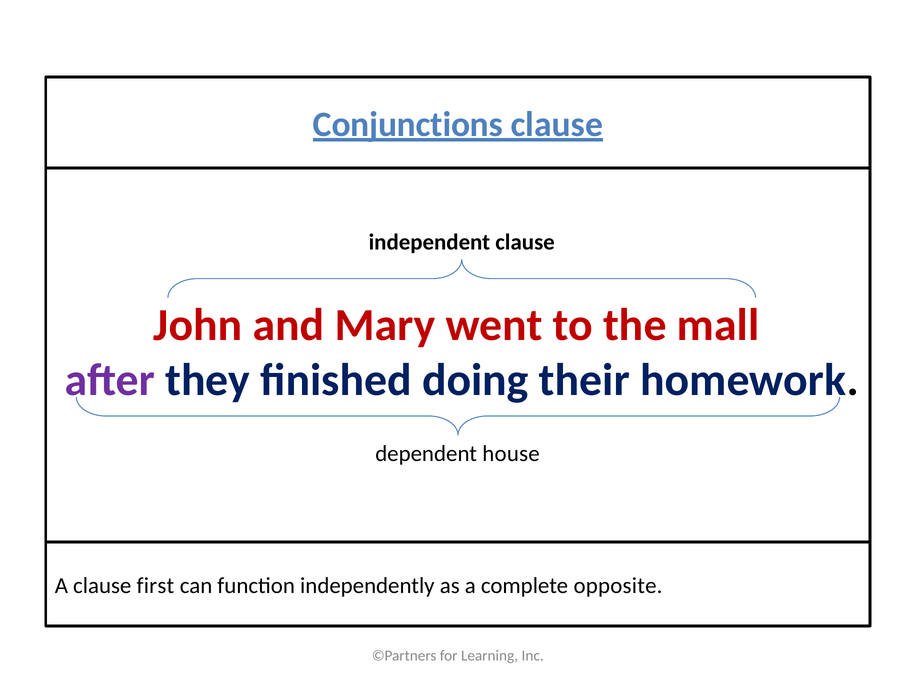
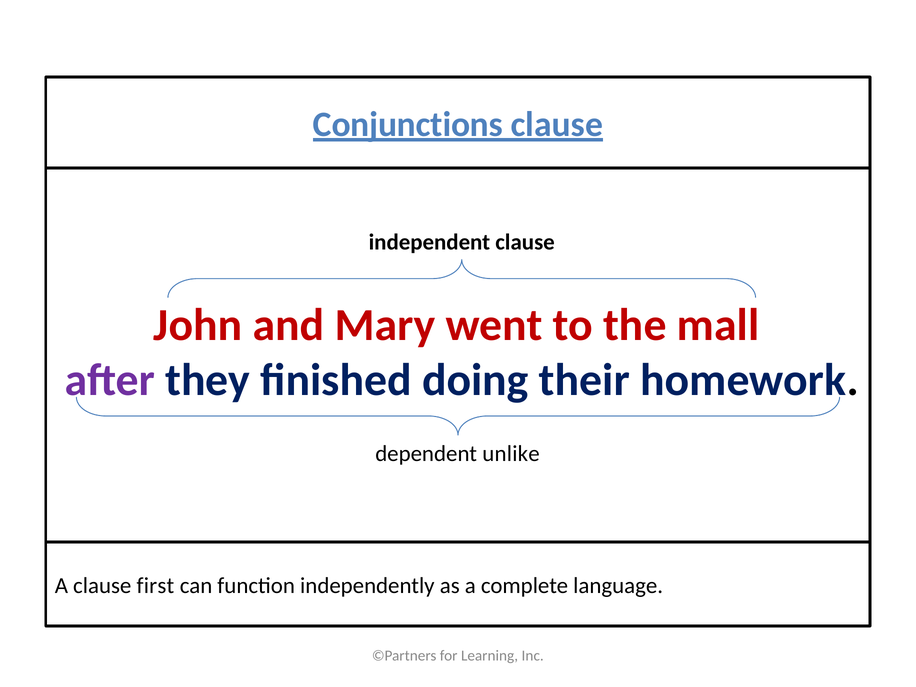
house: house -> unlike
opposite: opposite -> language
